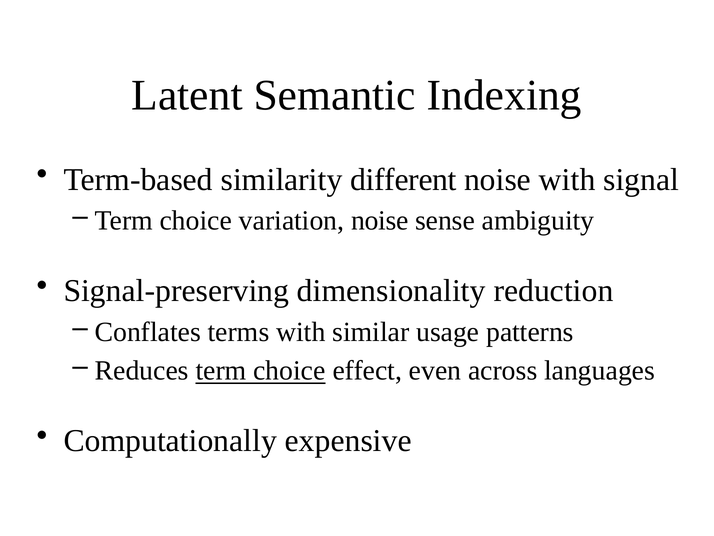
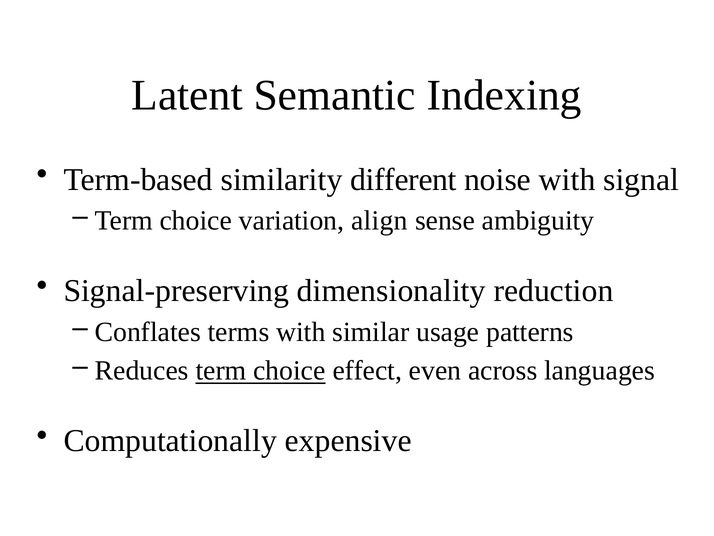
variation noise: noise -> align
